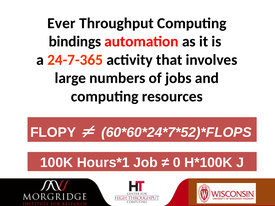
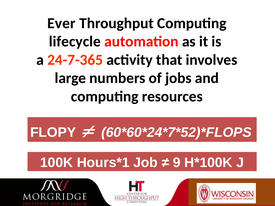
bindings: bindings -> lifecycle
0: 0 -> 9
